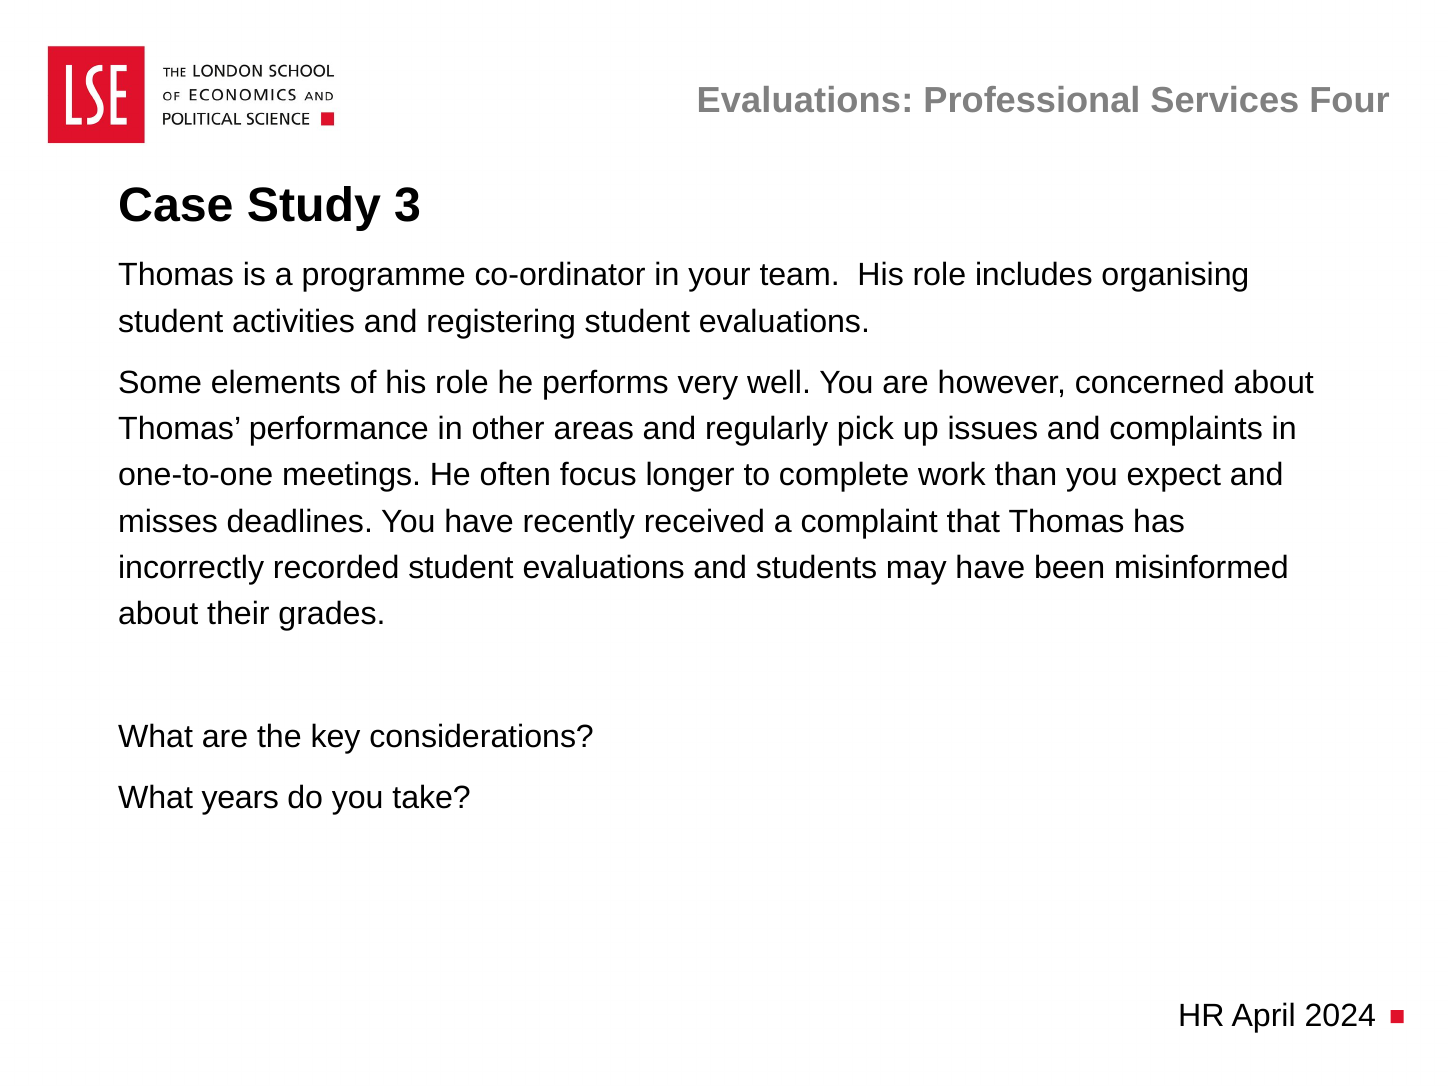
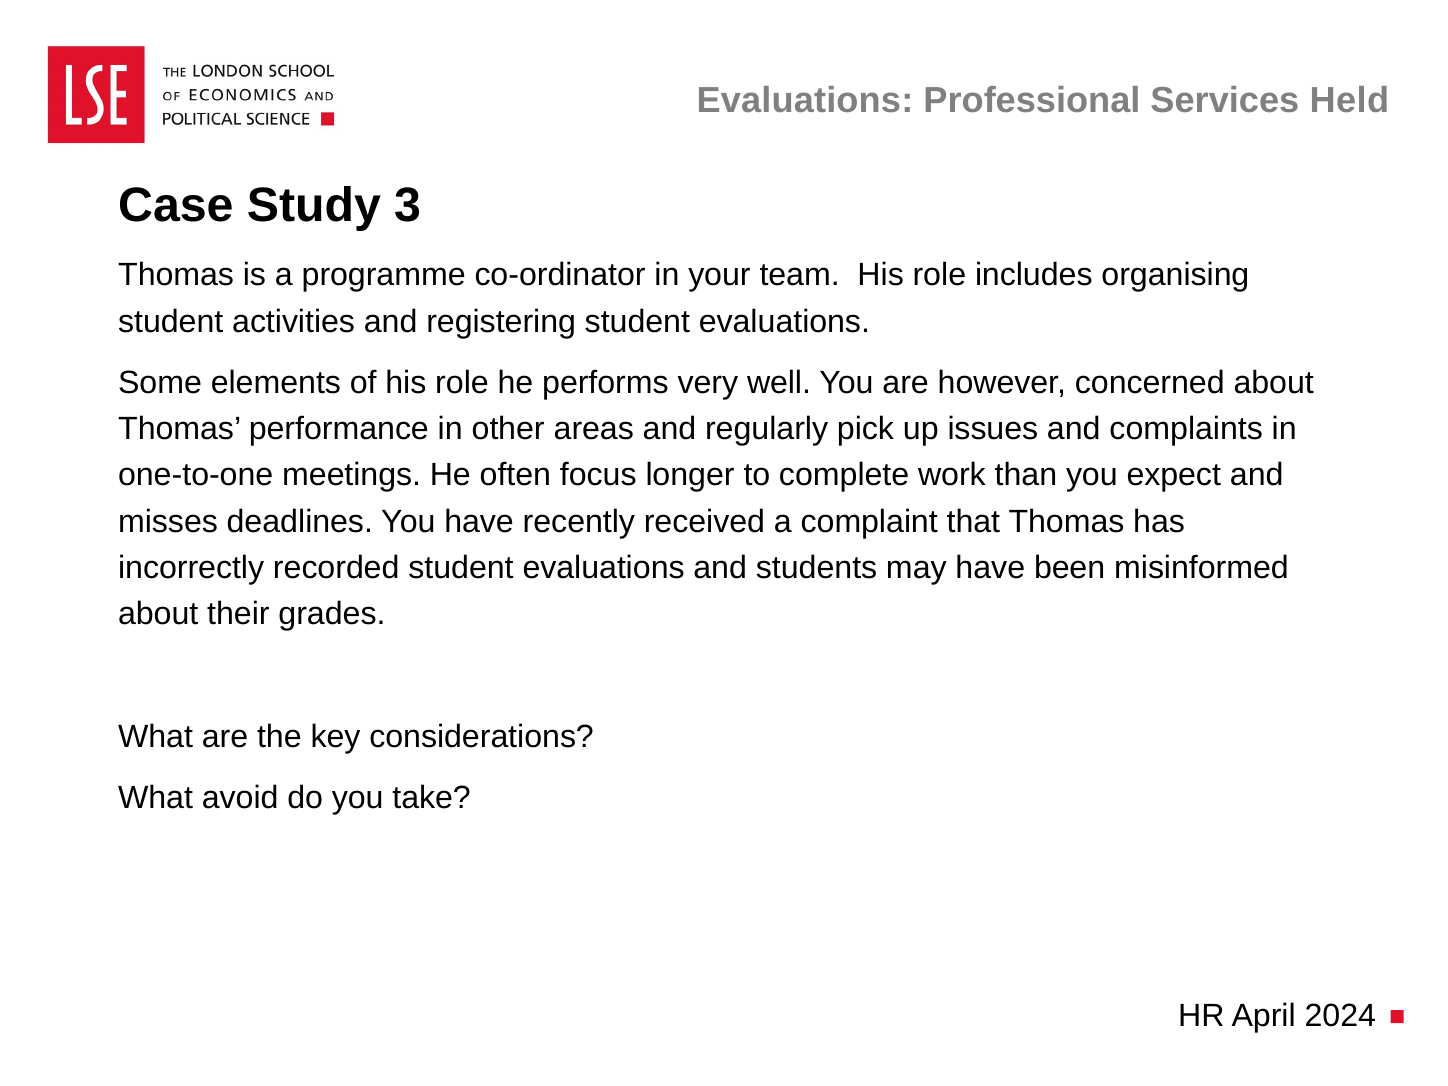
Four: Four -> Held
years: years -> avoid
